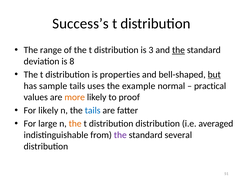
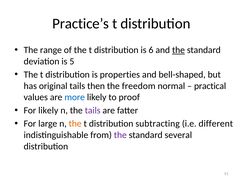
Success’s: Success’s -> Practice’s
3: 3 -> 6
8: 8 -> 5
but underline: present -> none
sample: sample -> original
uses: uses -> then
example: example -> freedom
more colour: orange -> blue
tails at (93, 111) colour: blue -> purple
distribution distribution: distribution -> subtracting
averaged: averaged -> different
